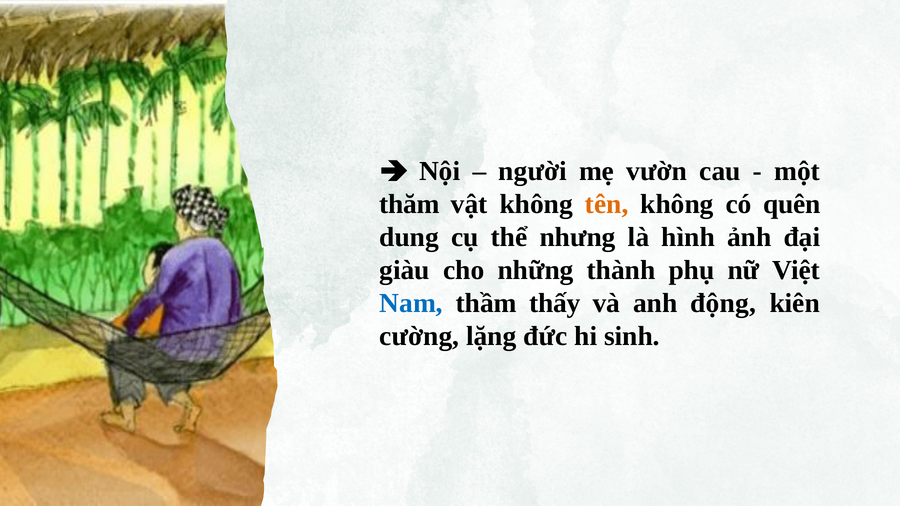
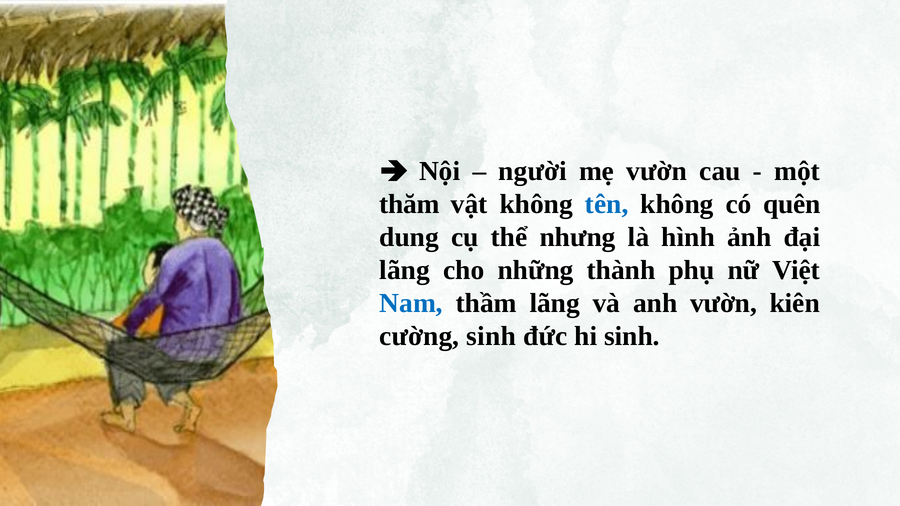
tên colour: orange -> blue
giàu at (405, 270): giàu -> lãng
thầm thấy: thấy -> lãng
anh động: động -> vườn
cường lặng: lặng -> sinh
